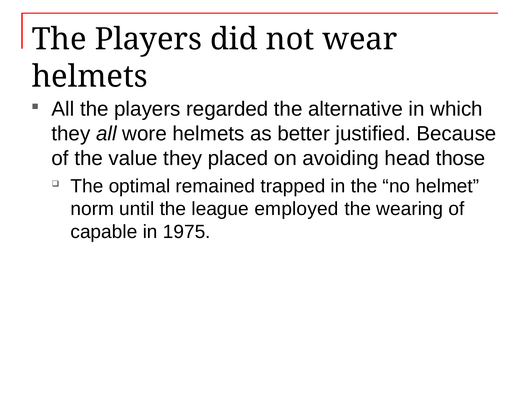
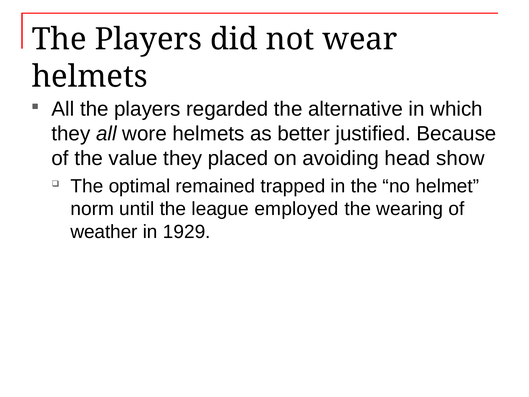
those: those -> show
capable: capable -> weather
1975: 1975 -> 1929
